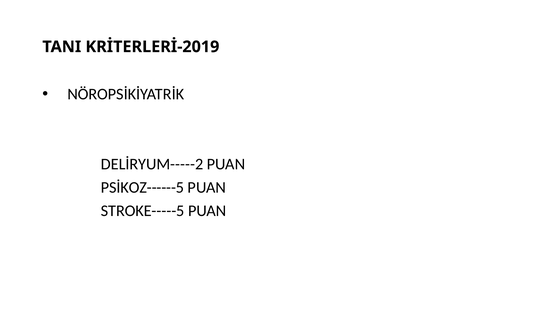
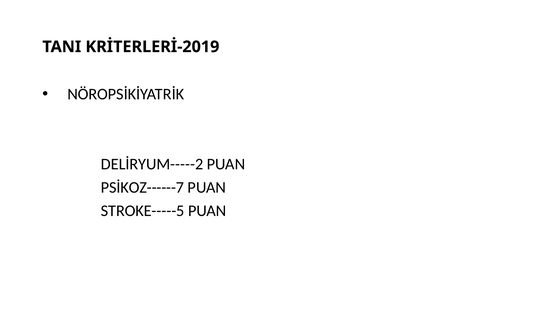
PSİKOZ------5: PSİKOZ------5 -> PSİKOZ------7
